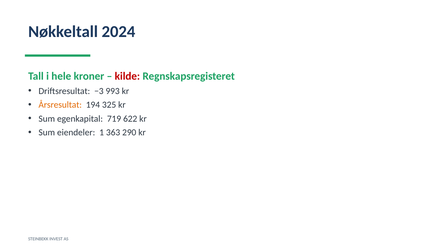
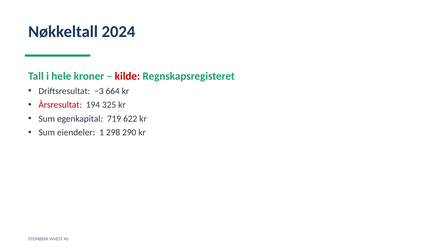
993: 993 -> 664
Årsresultat colour: orange -> red
363: 363 -> 298
